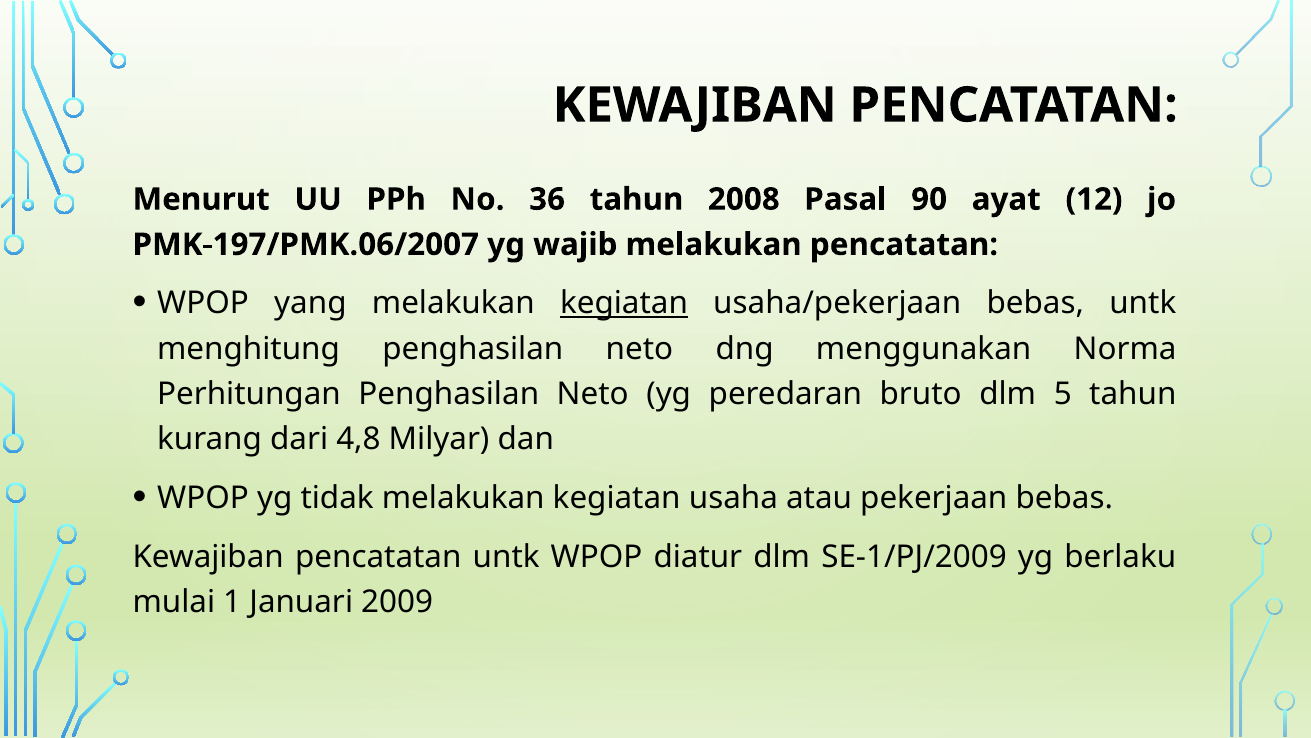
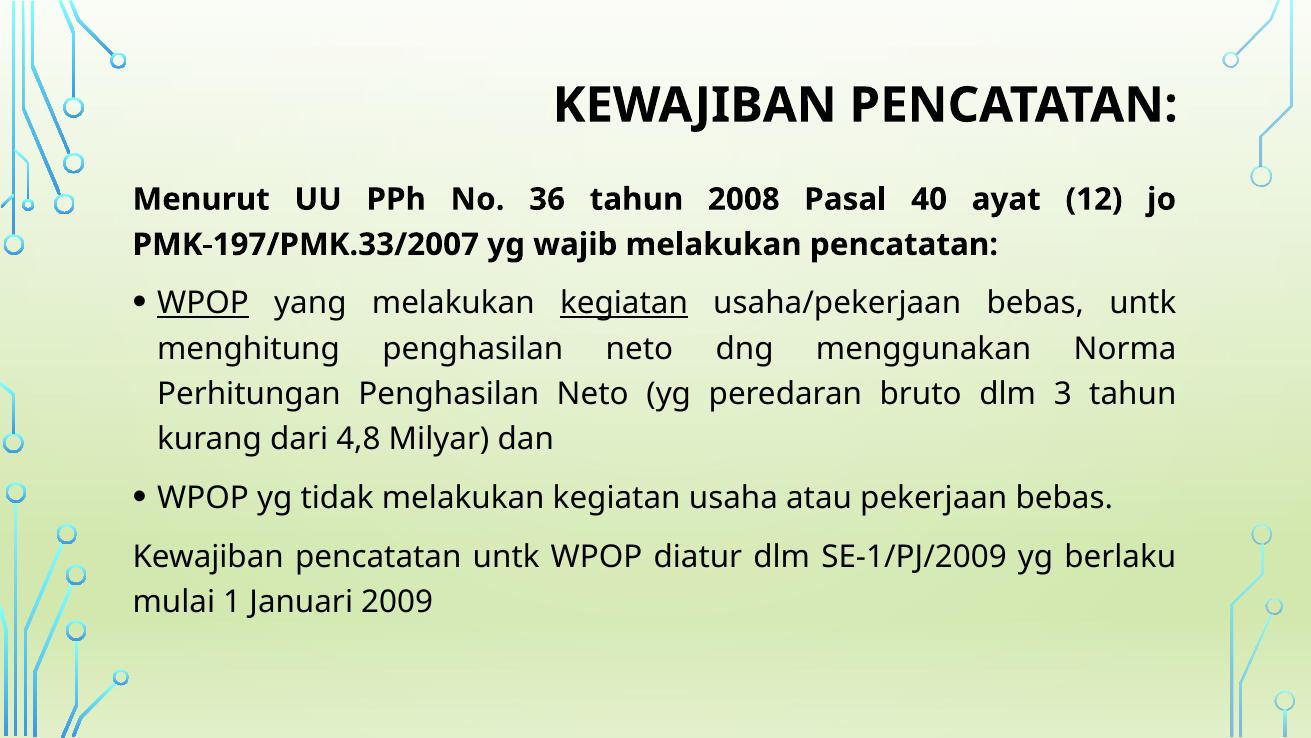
90: 90 -> 40
PMK-197/PMK.06/2007: PMK-197/PMK.06/2007 -> PMK-197/PMK.33/2007
WPOP at (203, 303) underline: none -> present
5: 5 -> 3
